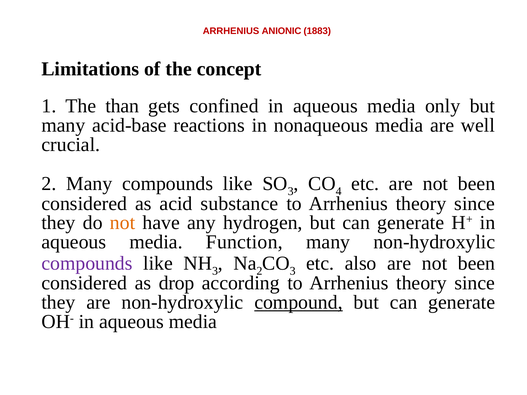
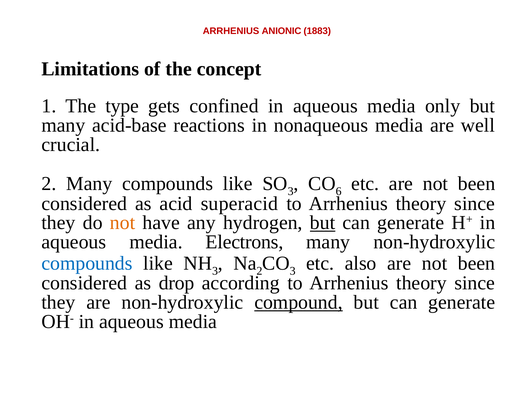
than: than -> type
4: 4 -> 6
substance: substance -> superacid
but at (323, 223) underline: none -> present
Function: Function -> Electrons
compounds at (87, 264) colour: purple -> blue
